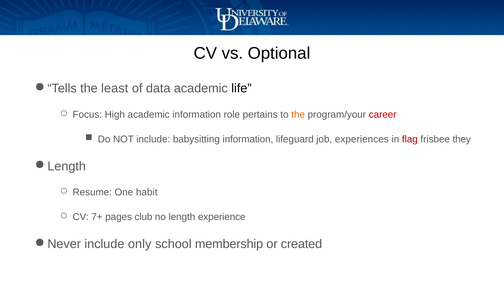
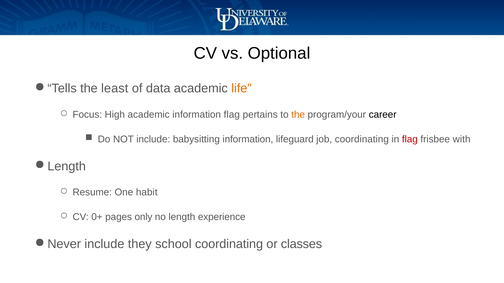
life colour: black -> orange
information role: role -> flag
career colour: red -> black
job experiences: experiences -> coordinating
they: they -> with
7+: 7+ -> 0+
club: club -> only
only: only -> they
school membership: membership -> coordinating
created: created -> classes
